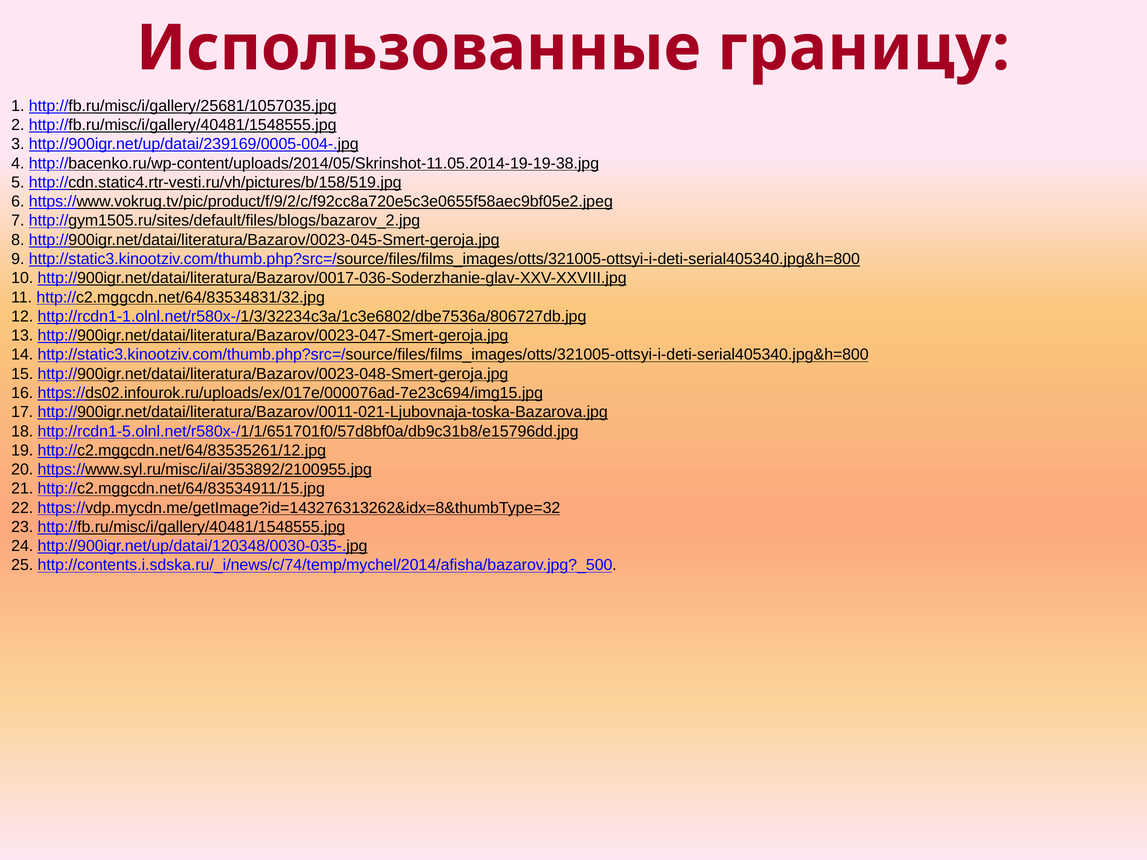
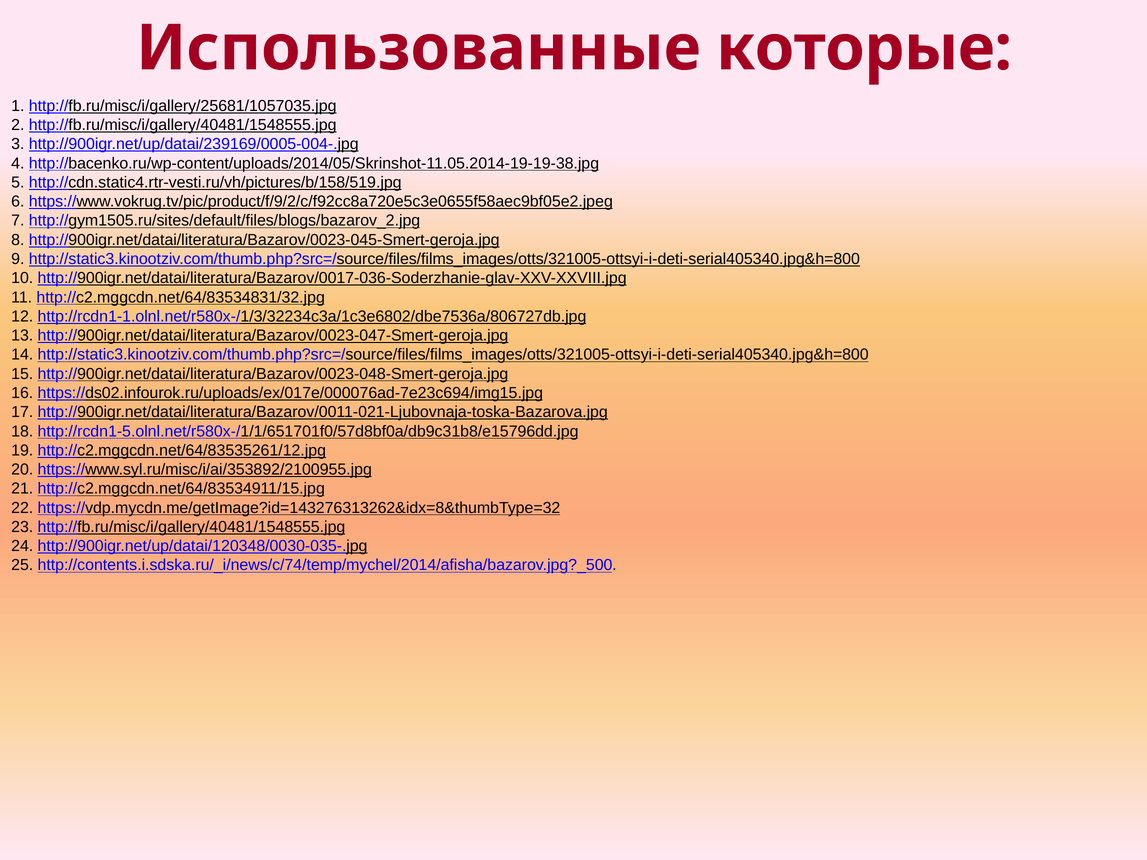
границу: границу -> которые
